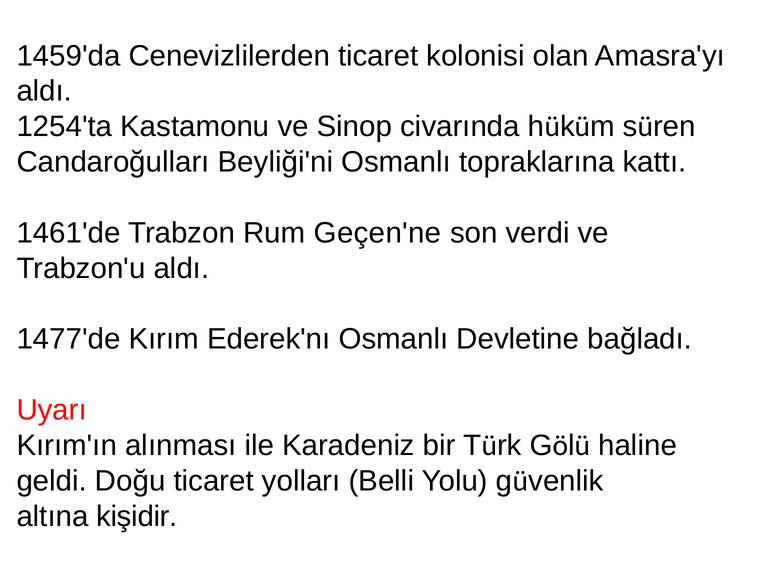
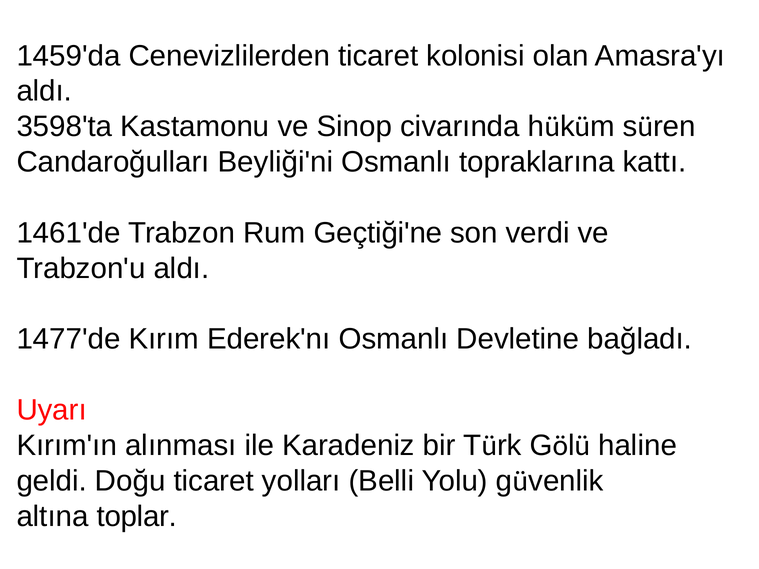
1254'ta: 1254'ta -> 3598'ta
Geçen'ne: Geçen'ne -> Geçtiği'ne
kişidir: kişidir -> toplar
